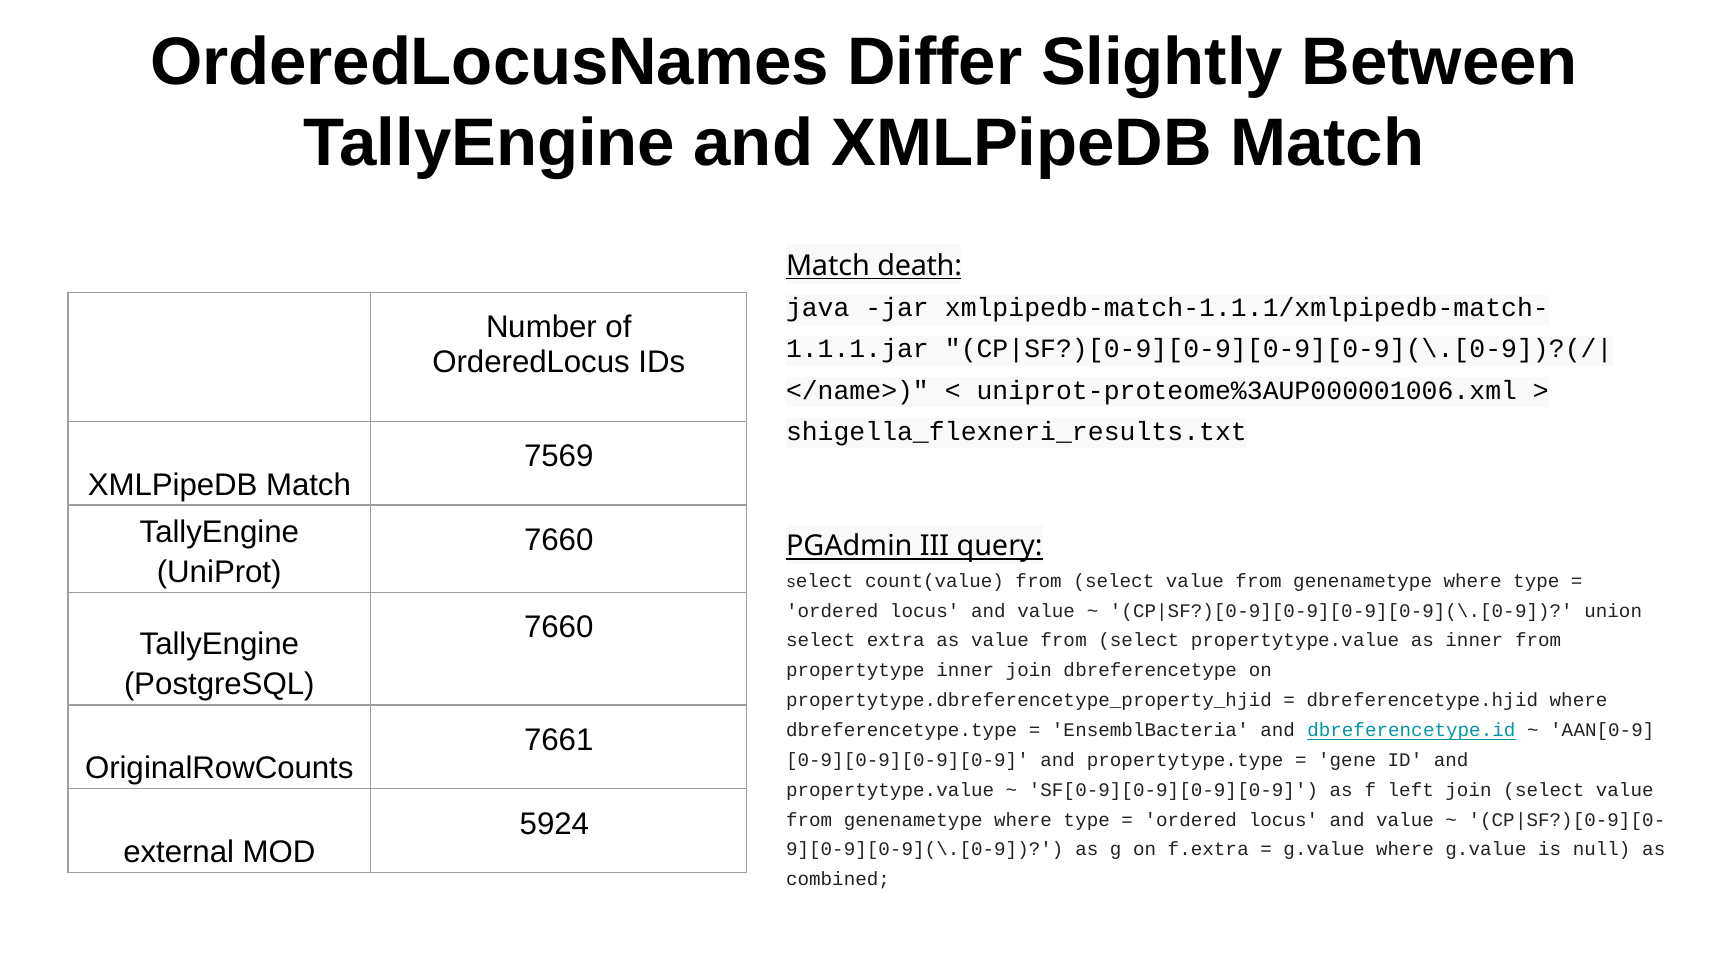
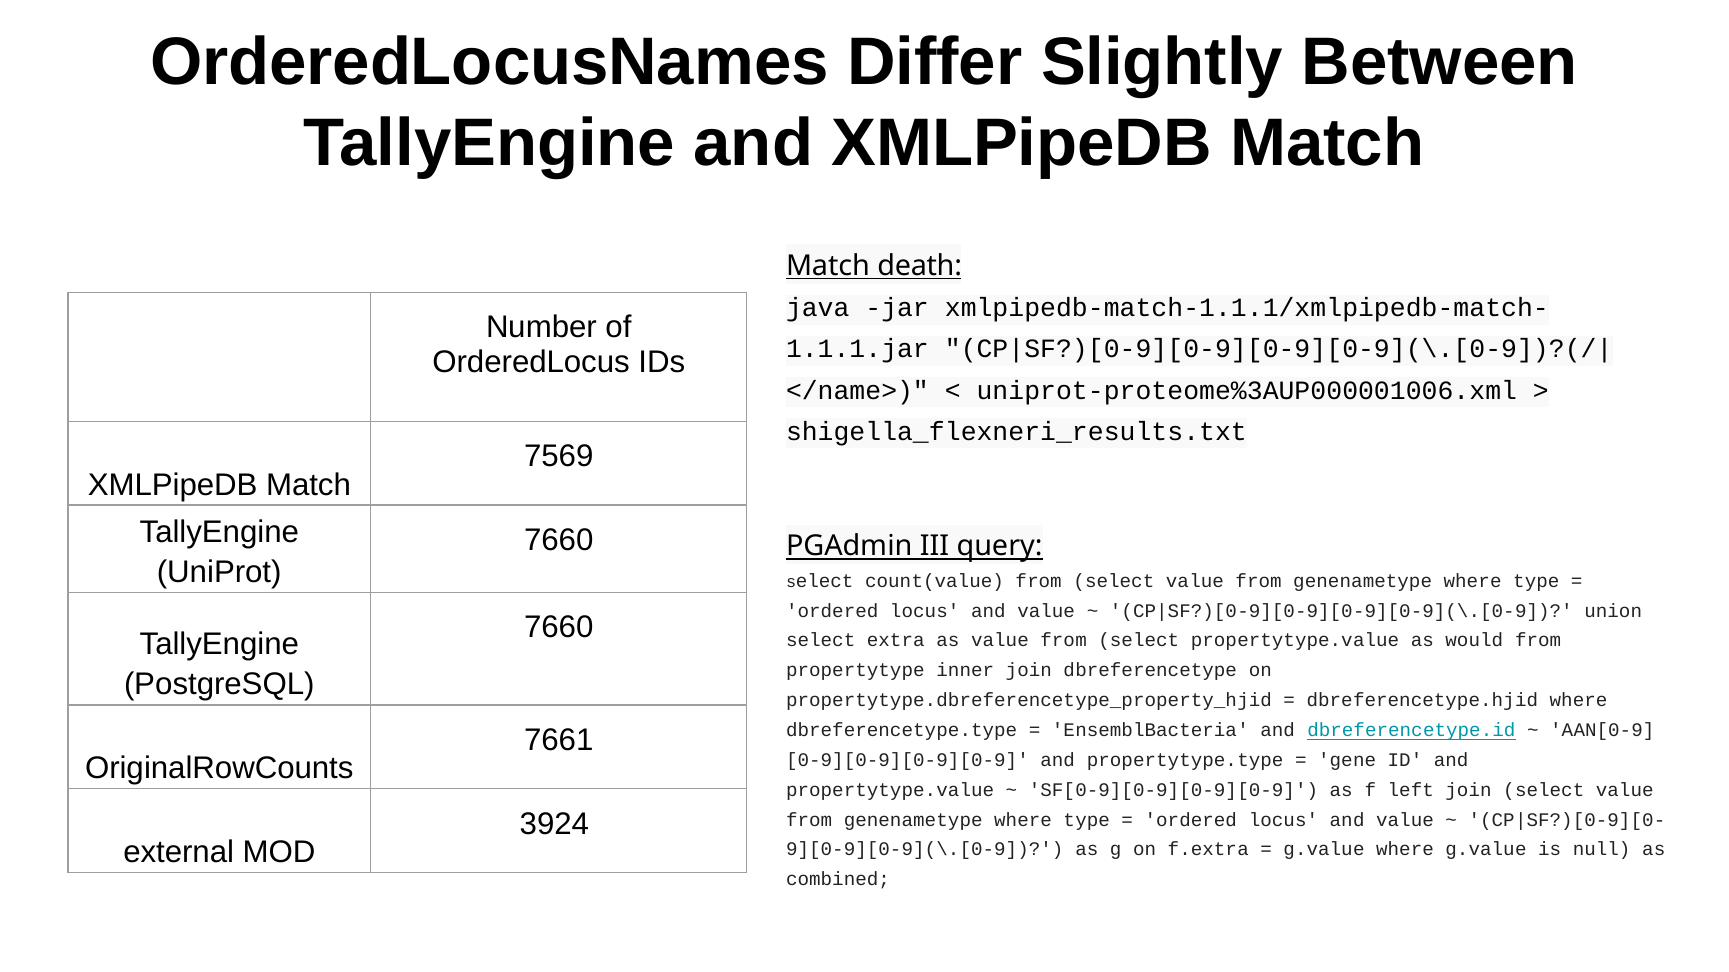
as inner: inner -> would
5924: 5924 -> 3924
